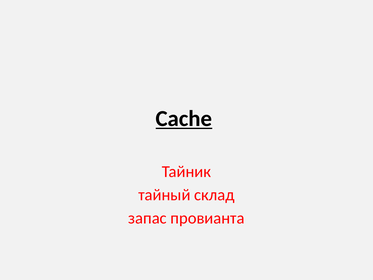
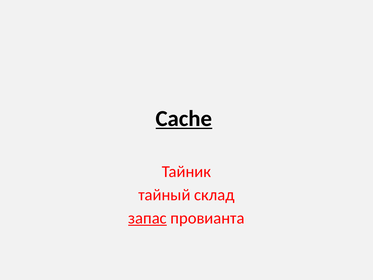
запас underline: none -> present
